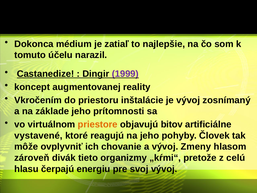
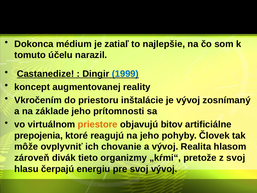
1999 colour: purple -> blue
vystavené: vystavené -> prepojenia
Zmeny: Zmeny -> Realita
z celú: celú -> svoj
